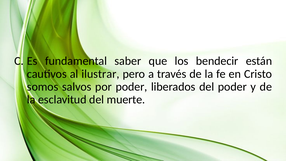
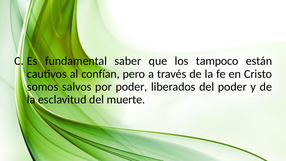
bendecir: bendecir -> tampoco
ilustrar: ilustrar -> confían
